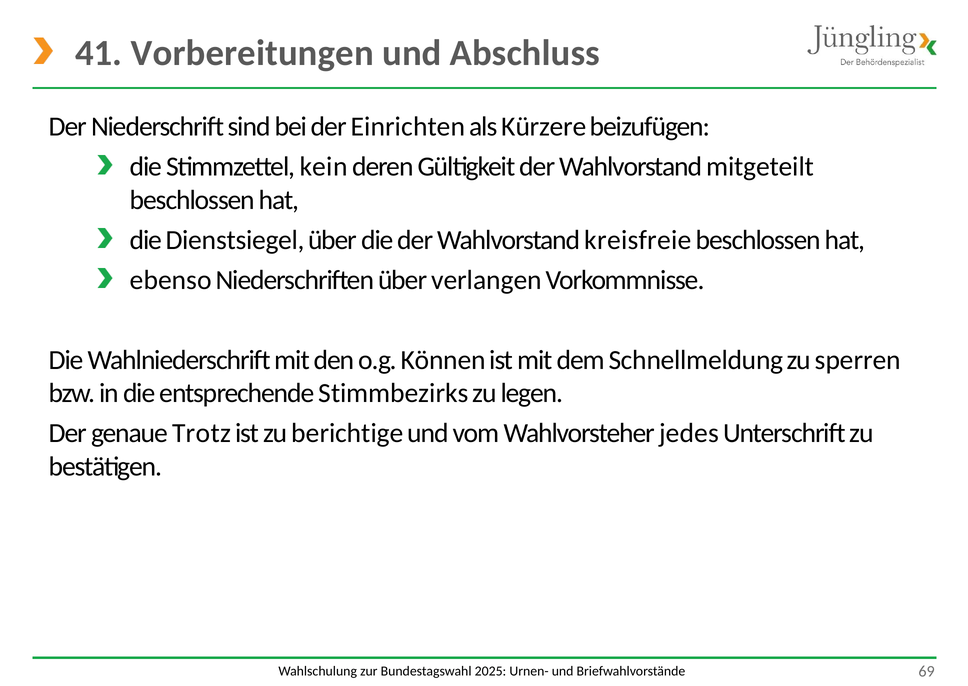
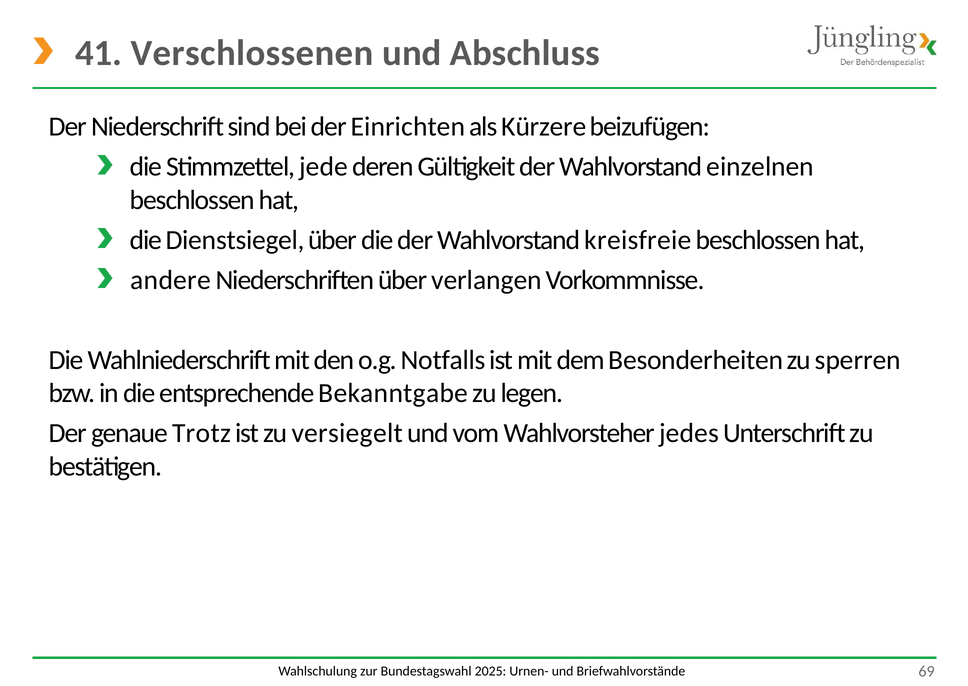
Vorbereitungen: Vorbereitungen -> Verschlossenen
kein: kein -> jede
mitgeteilt: mitgeteilt -> einzelnen
ebenso: ebenso -> andere
Können: Können -> Notfalls
Schnellmeldung: Schnellmeldung -> Besonderheiten
Stimmbezirks: Stimmbezirks -> Bekanntgabe
berichtige: berichtige -> versiegelt
